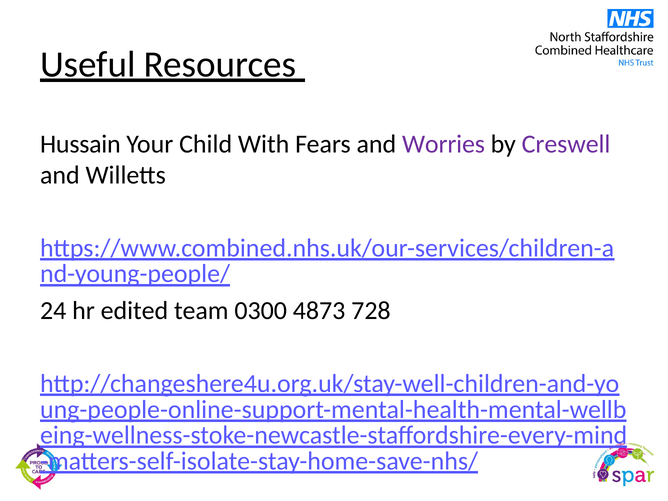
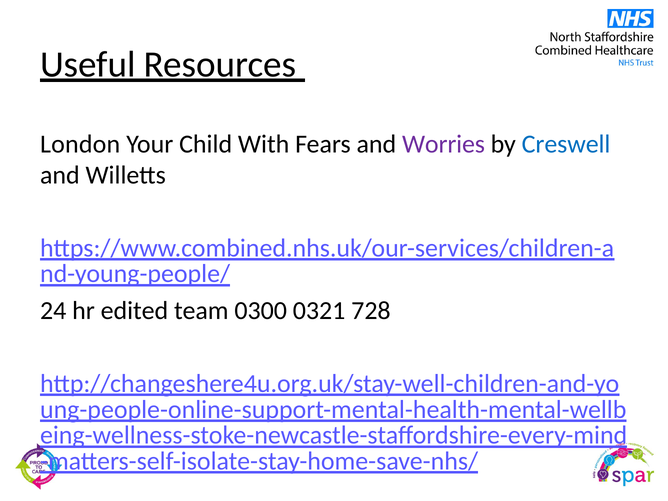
Hussain: Hussain -> London
Creswell colour: purple -> blue
4873: 4873 -> 0321
